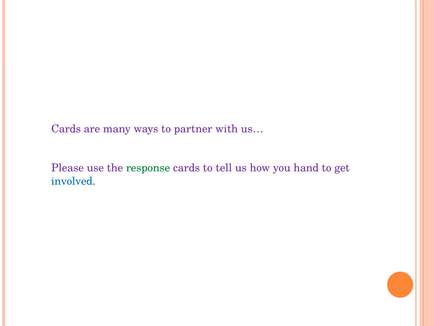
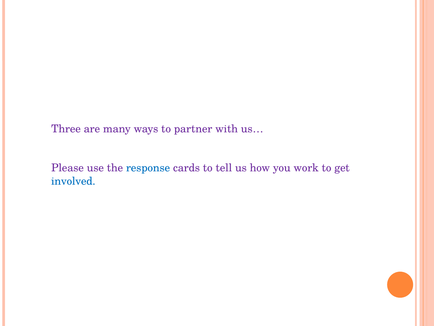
Cards at (66, 129): Cards -> Three
response colour: green -> blue
hand: hand -> work
